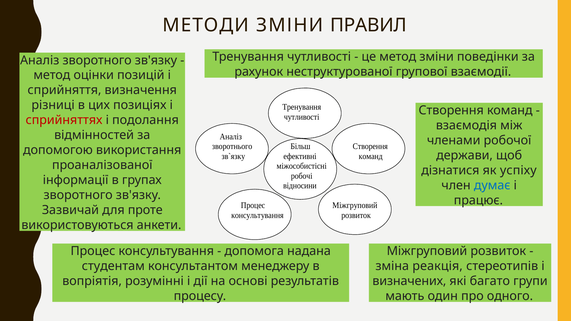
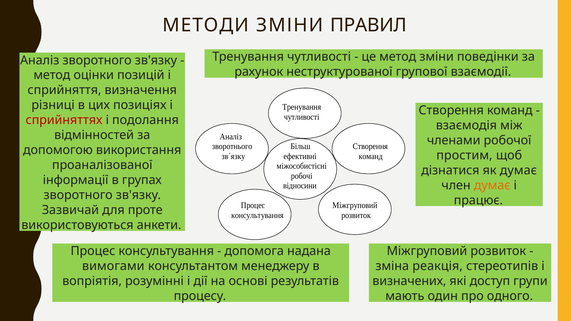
держави: держави -> простим
як успіху: успіху -> думає
думає at (492, 185) colour: blue -> orange
студентам: студентам -> вимогами
багато: багато -> доступ
